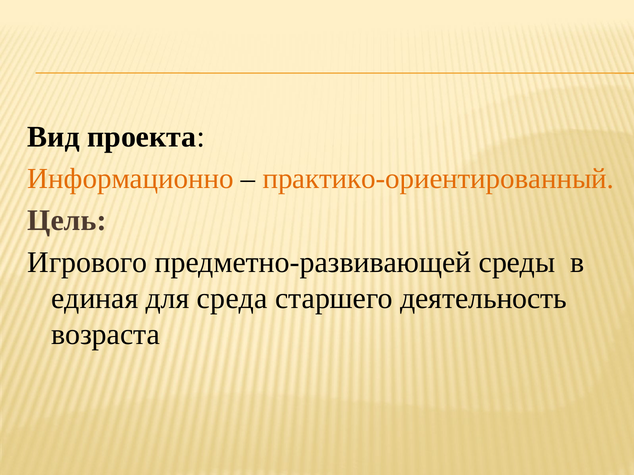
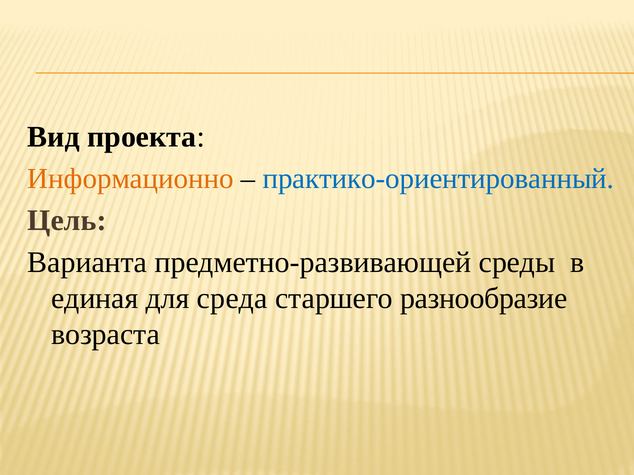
практико-ориентированный colour: orange -> blue
Игрового: Игрового -> Варианта
деятельность: деятельность -> разнообразие
